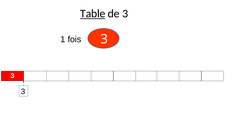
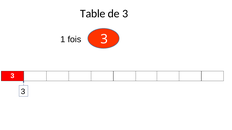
Table underline: present -> none
